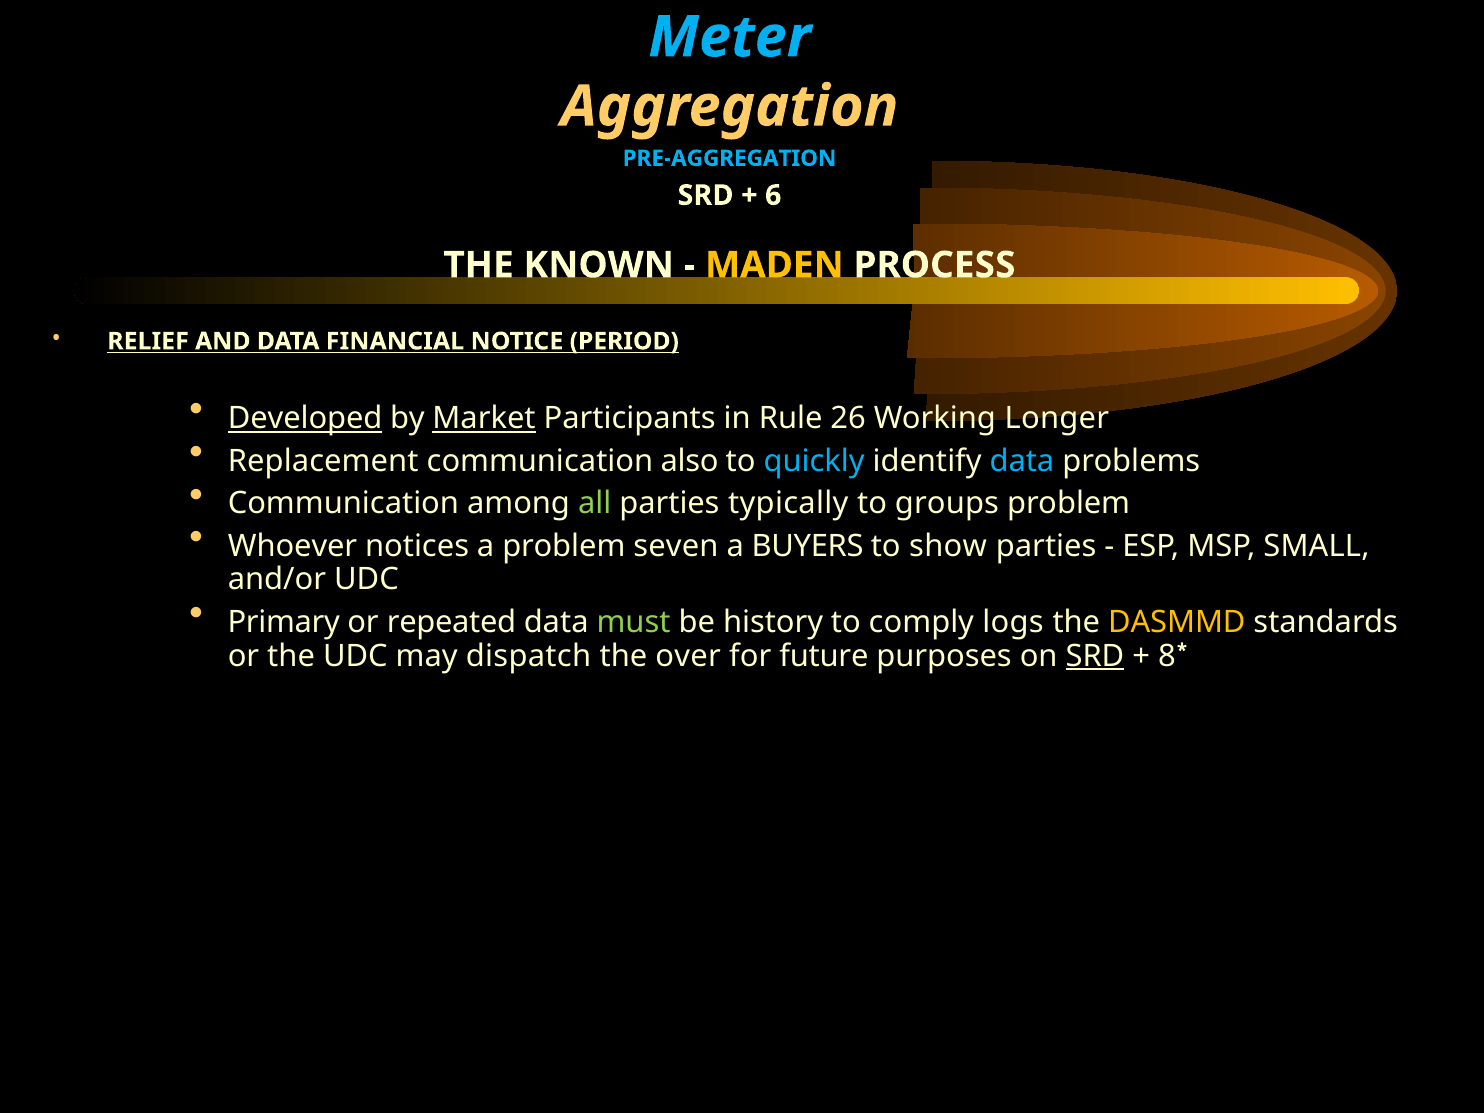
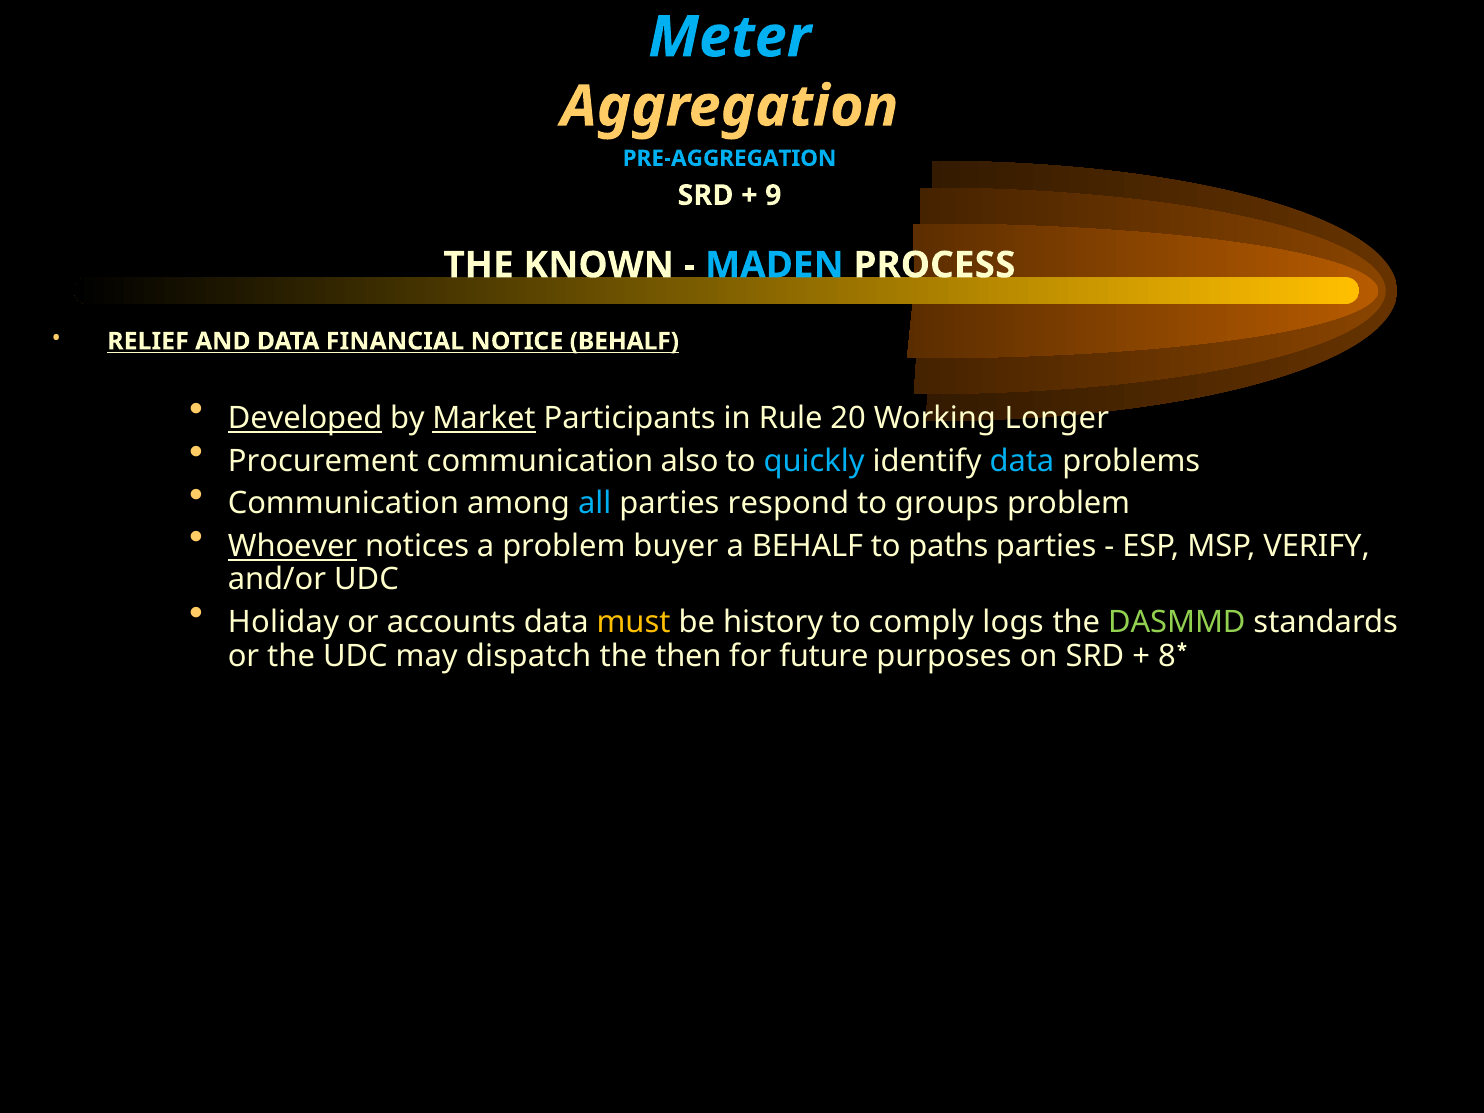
6: 6 -> 9
MADEN colour: yellow -> light blue
NOTICE PERIOD: PERIOD -> BEHALF
26: 26 -> 20
Replacement: Replacement -> Procurement
all colour: light green -> light blue
typically: typically -> respond
Whoever underline: none -> present
seven: seven -> buyer
a BUYERS: BUYERS -> BEHALF
show: show -> paths
SMALL: SMALL -> VERIFY
Primary: Primary -> Holiday
repeated: repeated -> accounts
must colour: light green -> yellow
DASMMD colour: yellow -> light green
over: over -> then
SRD at (1095, 656) underline: present -> none
